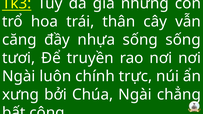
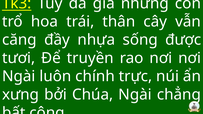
sống sống: sống -> được
